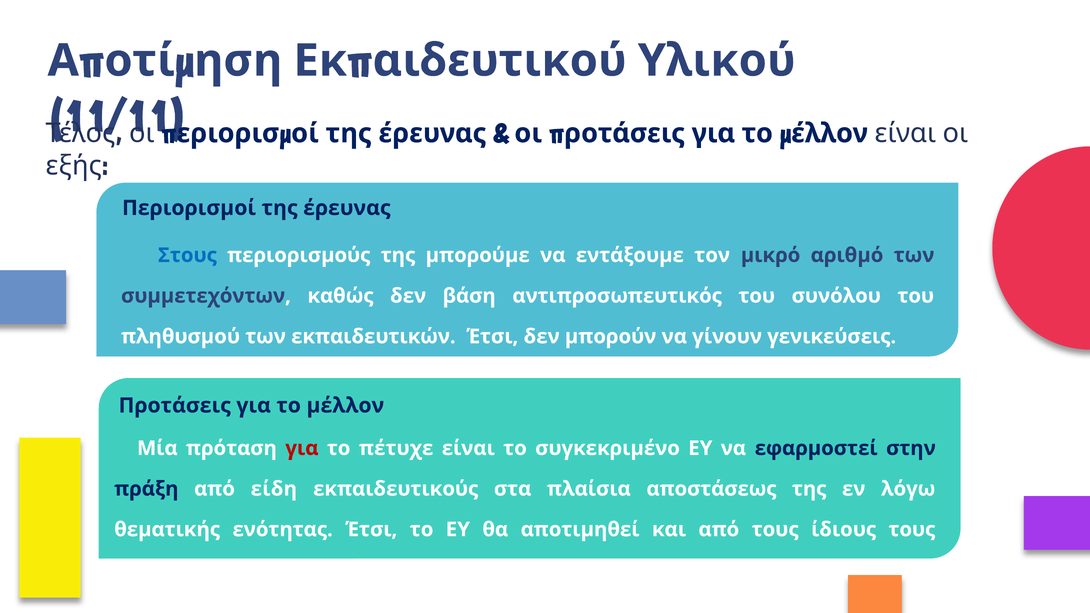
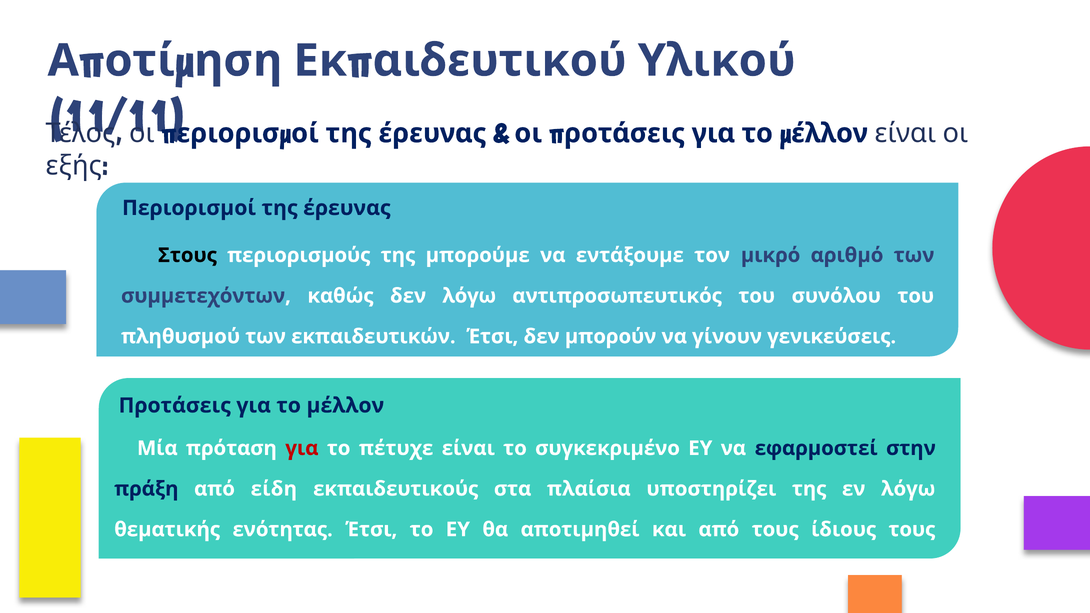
Στους colour: blue -> black
δεν βάση: βάση -> λόγω
αποστάσεως: αποστάσεως -> υποστηρίζει
